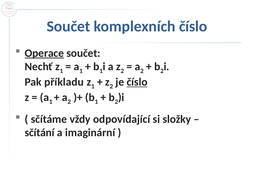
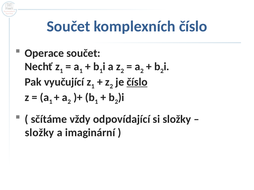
Operace underline: present -> none
příkladu: příkladu -> vyučující
sčítání at (40, 133): sčítání -> složky
